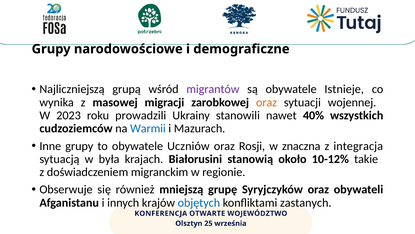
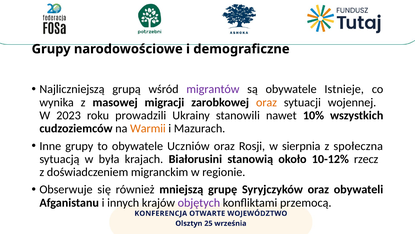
40%: 40% -> 10%
Warmii colour: blue -> orange
znaczna: znaczna -> sierpnia
integracja: integracja -> społeczna
takie: takie -> rzecz
objętych colour: blue -> purple
zastanych: zastanych -> przemocą
